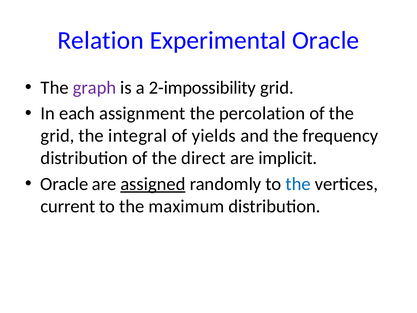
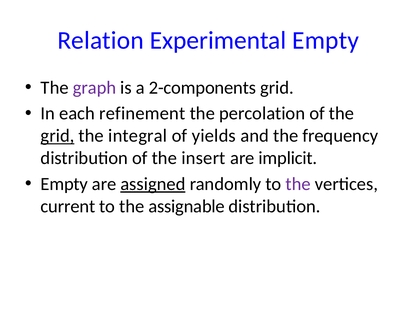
Experimental Oracle: Oracle -> Empty
2-impossibility: 2-impossibility -> 2-components
assignment: assignment -> refinement
grid at (58, 136) underline: none -> present
direct: direct -> insert
Oracle at (64, 184): Oracle -> Empty
the at (298, 184) colour: blue -> purple
maximum: maximum -> assignable
